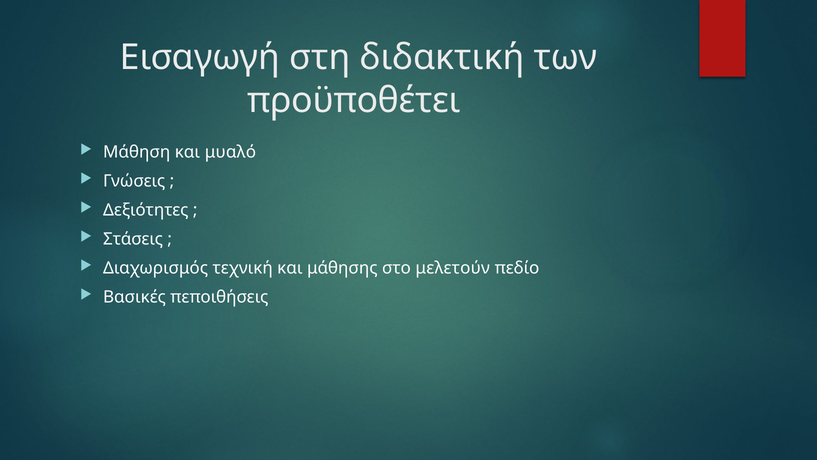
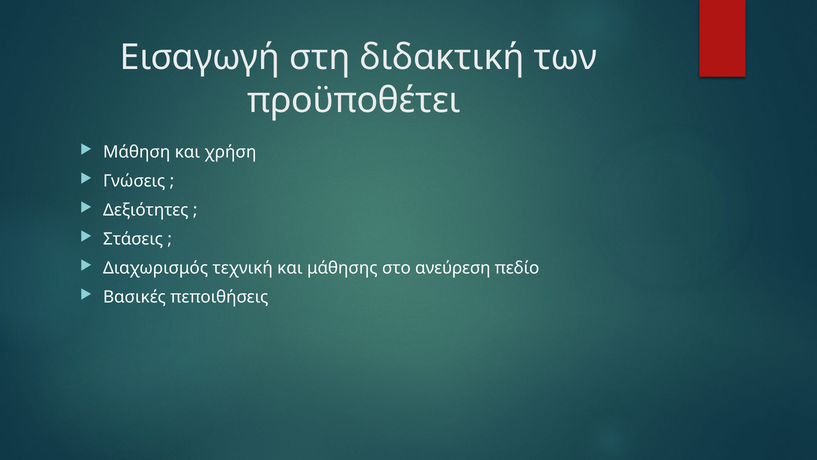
μυαλό: μυαλό -> χρήση
μελετούν: μελετούν -> ανεύρεση
